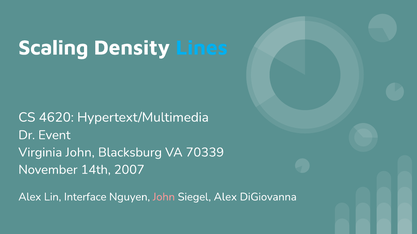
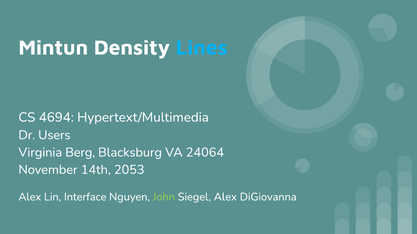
Scaling: Scaling -> Mintun
4620: 4620 -> 4694
Event: Event -> Users
Virginia John: John -> Berg
70339: 70339 -> 24064
2007: 2007 -> 2053
John at (164, 197) colour: pink -> light green
